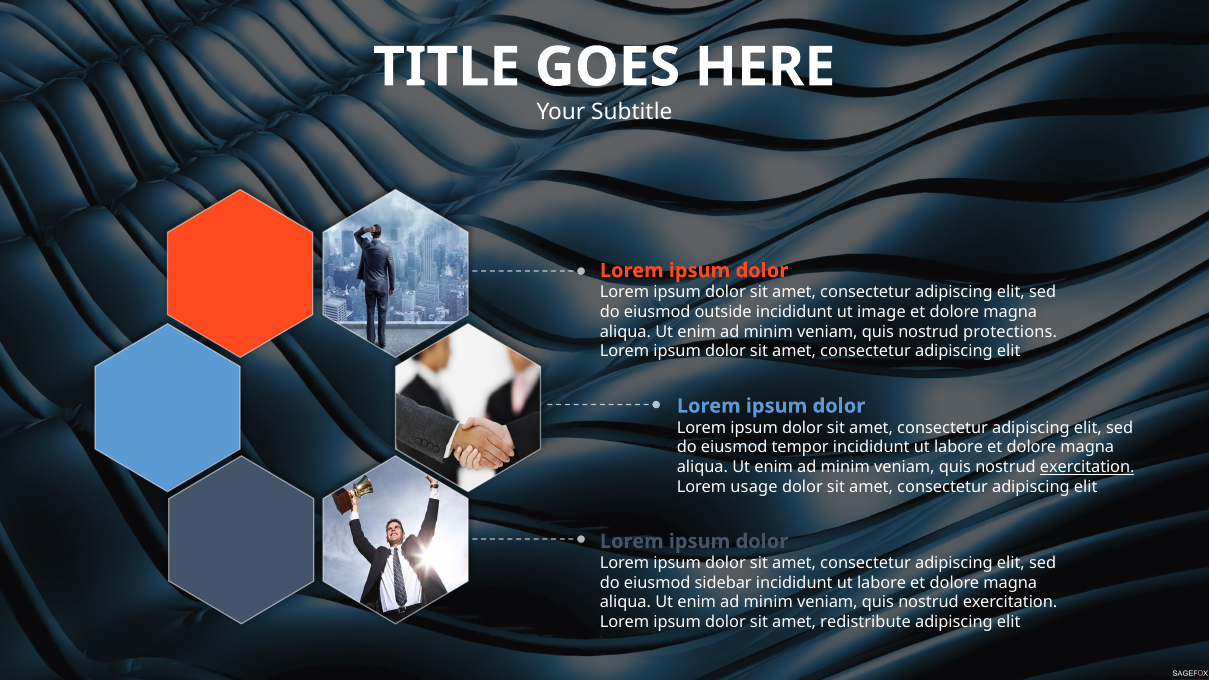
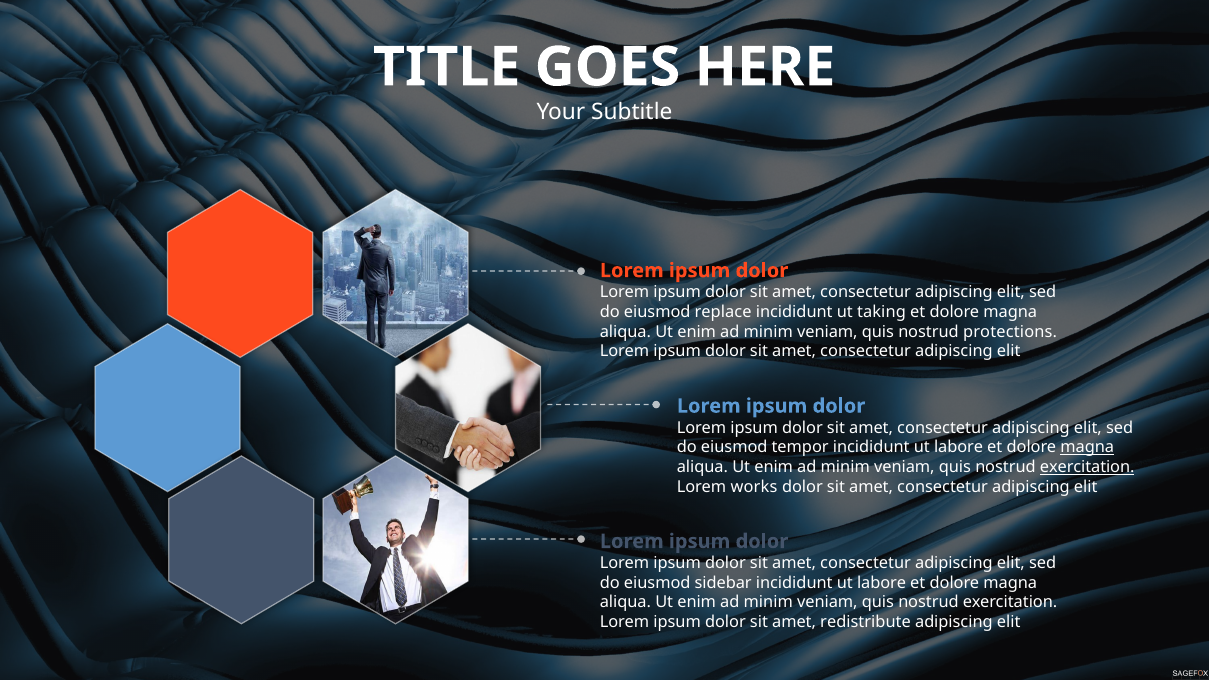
outside: outside -> replace
image: image -> taking
magna at (1087, 447) underline: none -> present
usage: usage -> works
